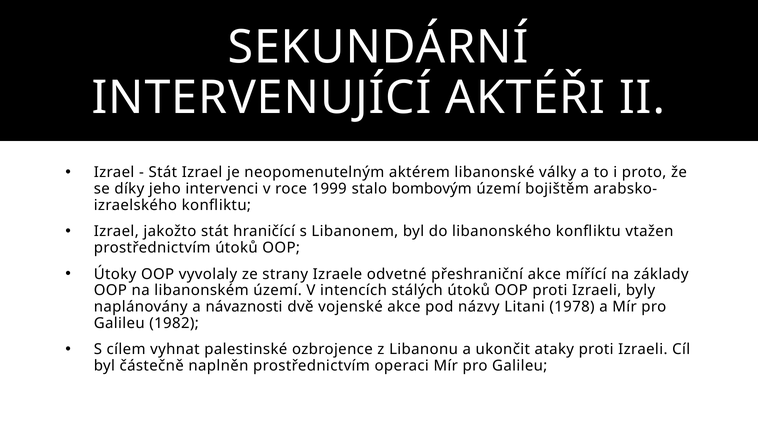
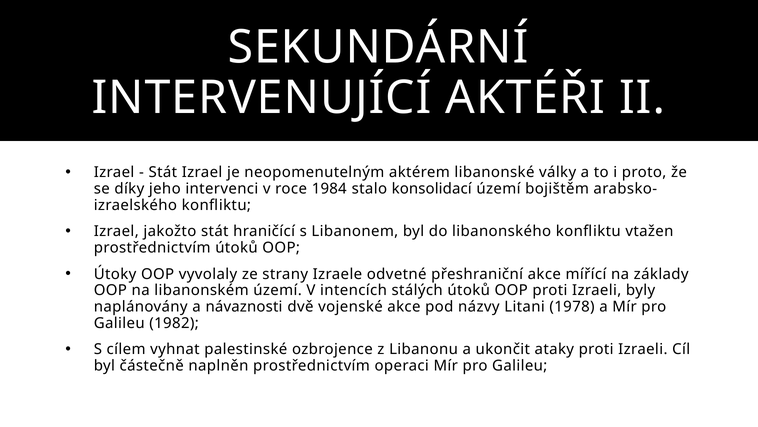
1999: 1999 -> 1984
bombovým: bombovým -> konsolidací
